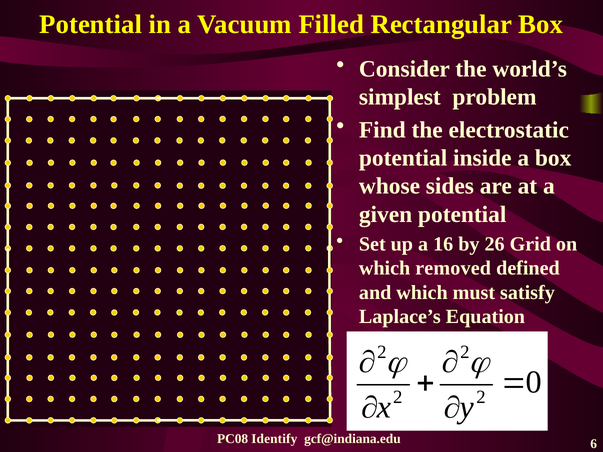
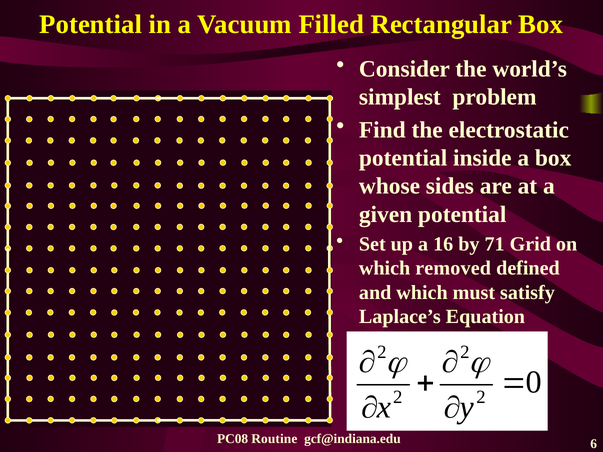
26: 26 -> 71
Identify: Identify -> Routine
